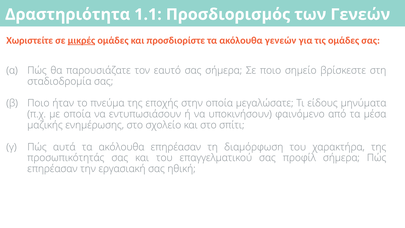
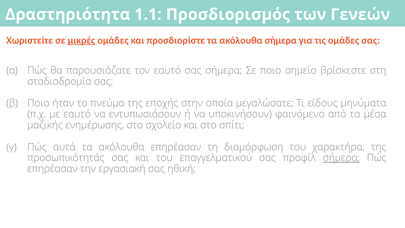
ακόλουθα γενεών: γενεών -> σήμερα
με οποία: οποία -> εαυτό
σήμερα at (341, 158) underline: none -> present
